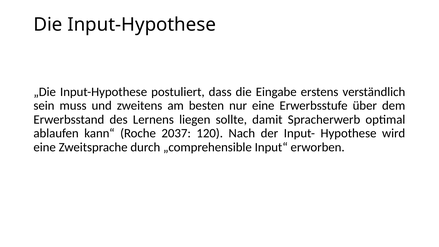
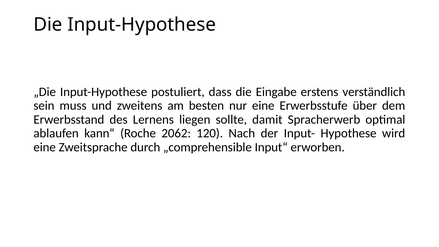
2037: 2037 -> 2062
